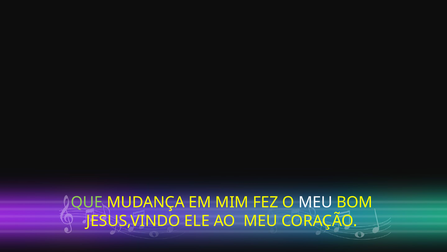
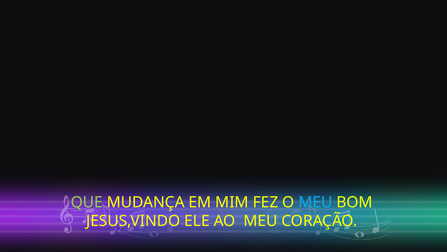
MEU at (315, 202) colour: white -> light blue
